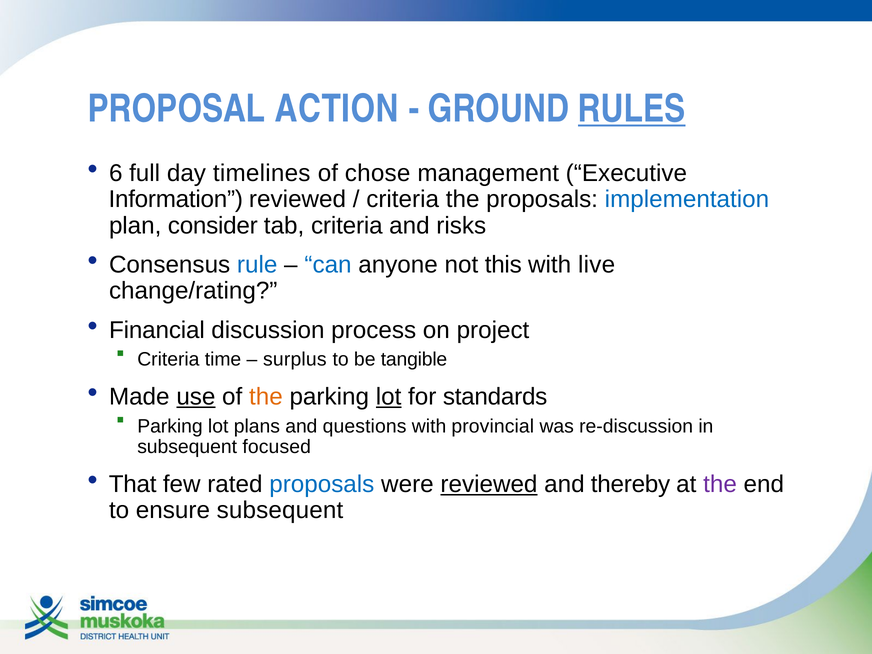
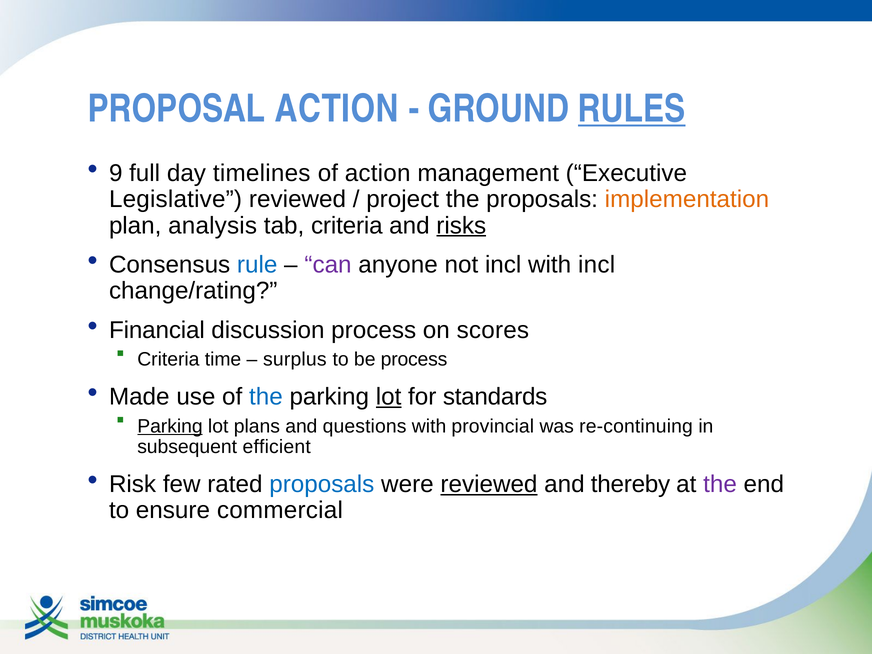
6: 6 -> 9
of chose: chose -> action
Information: Information -> Legislative
criteria at (403, 199): criteria -> project
implementation colour: blue -> orange
consider: consider -> analysis
risks underline: none -> present
can colour: blue -> purple
not this: this -> incl
with live: live -> incl
project: project -> scores
be tangible: tangible -> process
use underline: present -> none
the at (266, 397) colour: orange -> blue
Parking at (170, 426) underline: none -> present
re-discussion: re-discussion -> re-continuing
focused: focused -> efficient
That: That -> Risk
ensure subsequent: subsequent -> commercial
